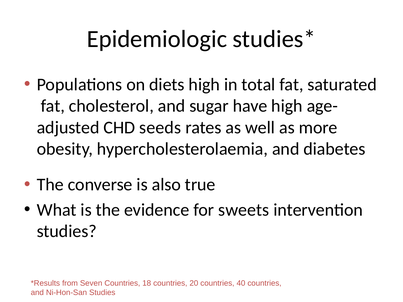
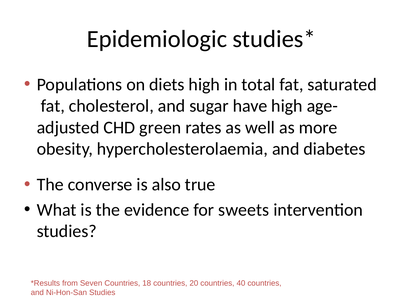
seeds: seeds -> green
